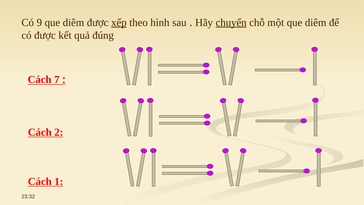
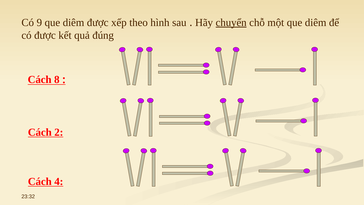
xếp underline: present -> none
7: 7 -> 8
1: 1 -> 4
